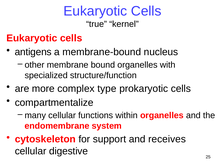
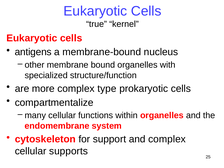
and receives: receives -> complex
digestive: digestive -> supports
